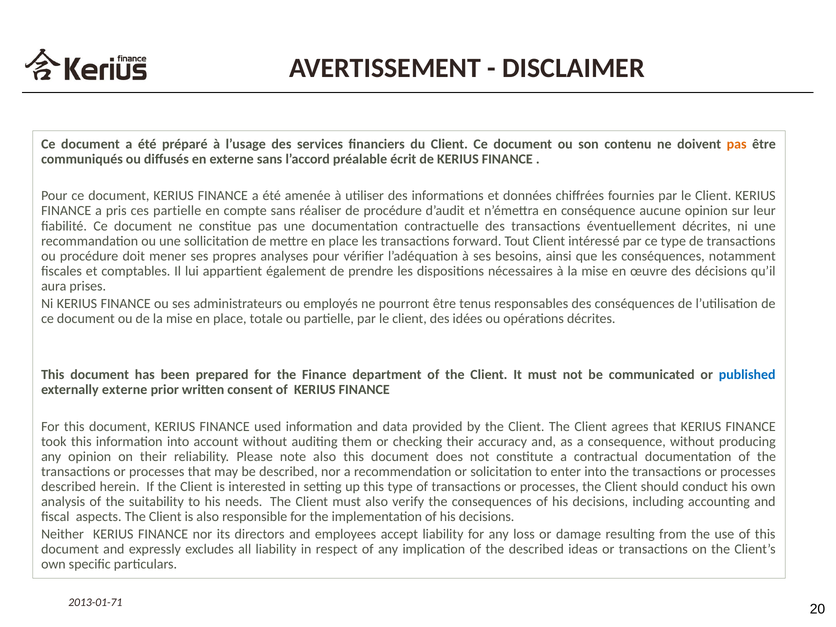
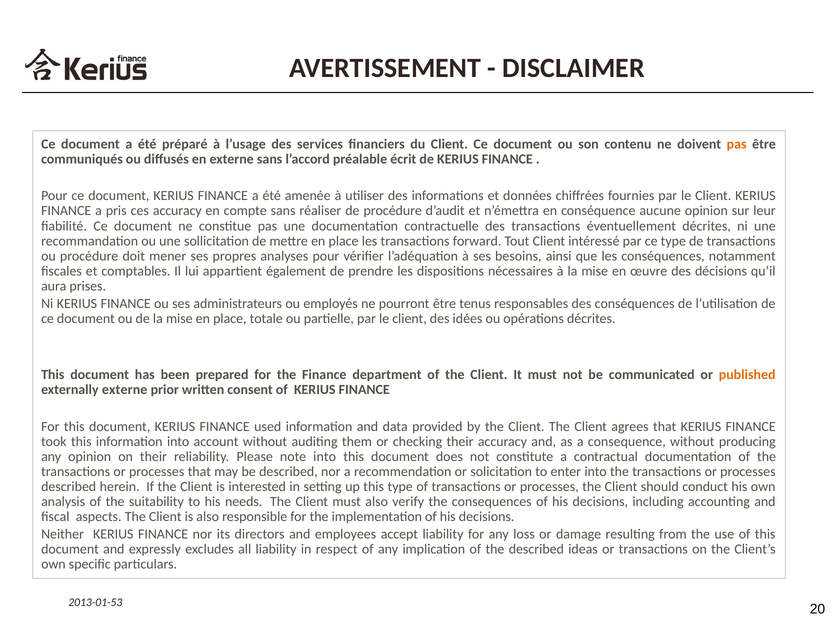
ces partielle: partielle -> accuracy
published colour: blue -> orange
note also: also -> into
2013-01-71: 2013-01-71 -> 2013-01-53
